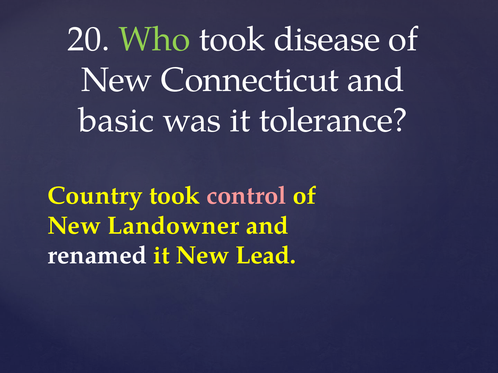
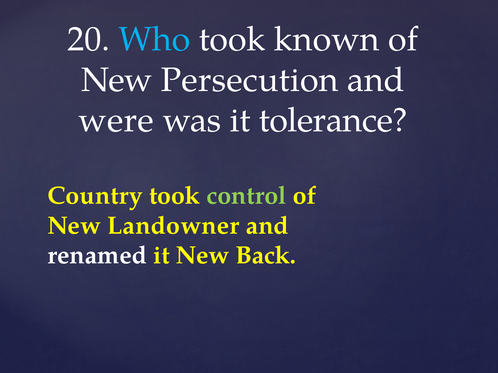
Who colour: light green -> light blue
disease: disease -> known
Connecticut: Connecticut -> Persecution
basic: basic -> were
control colour: pink -> light green
Lead: Lead -> Back
